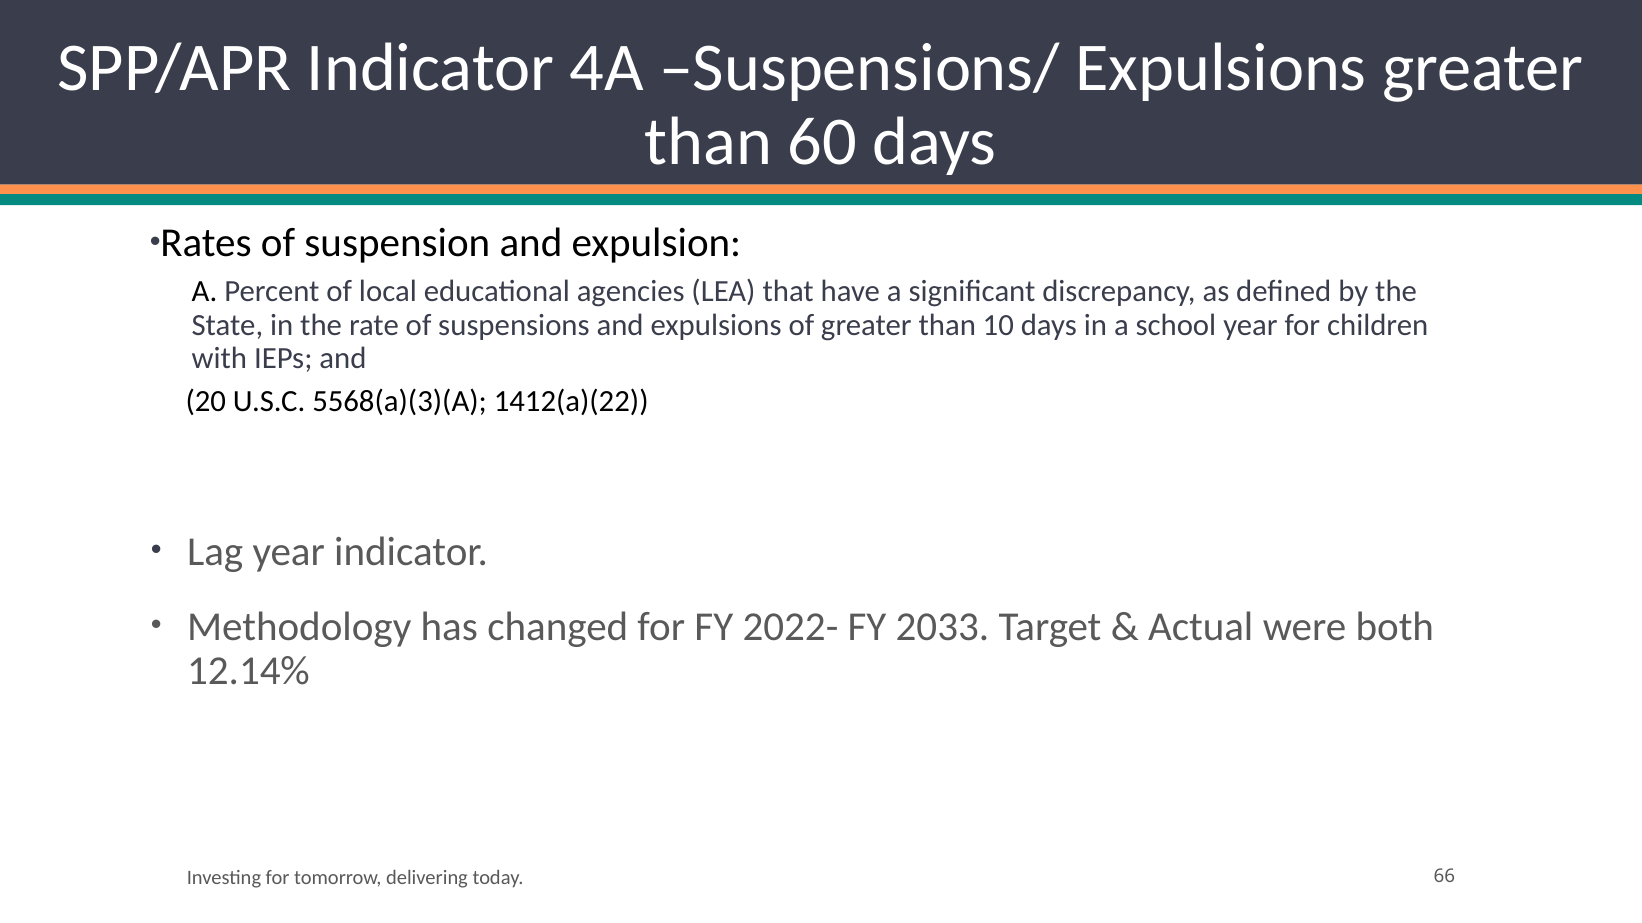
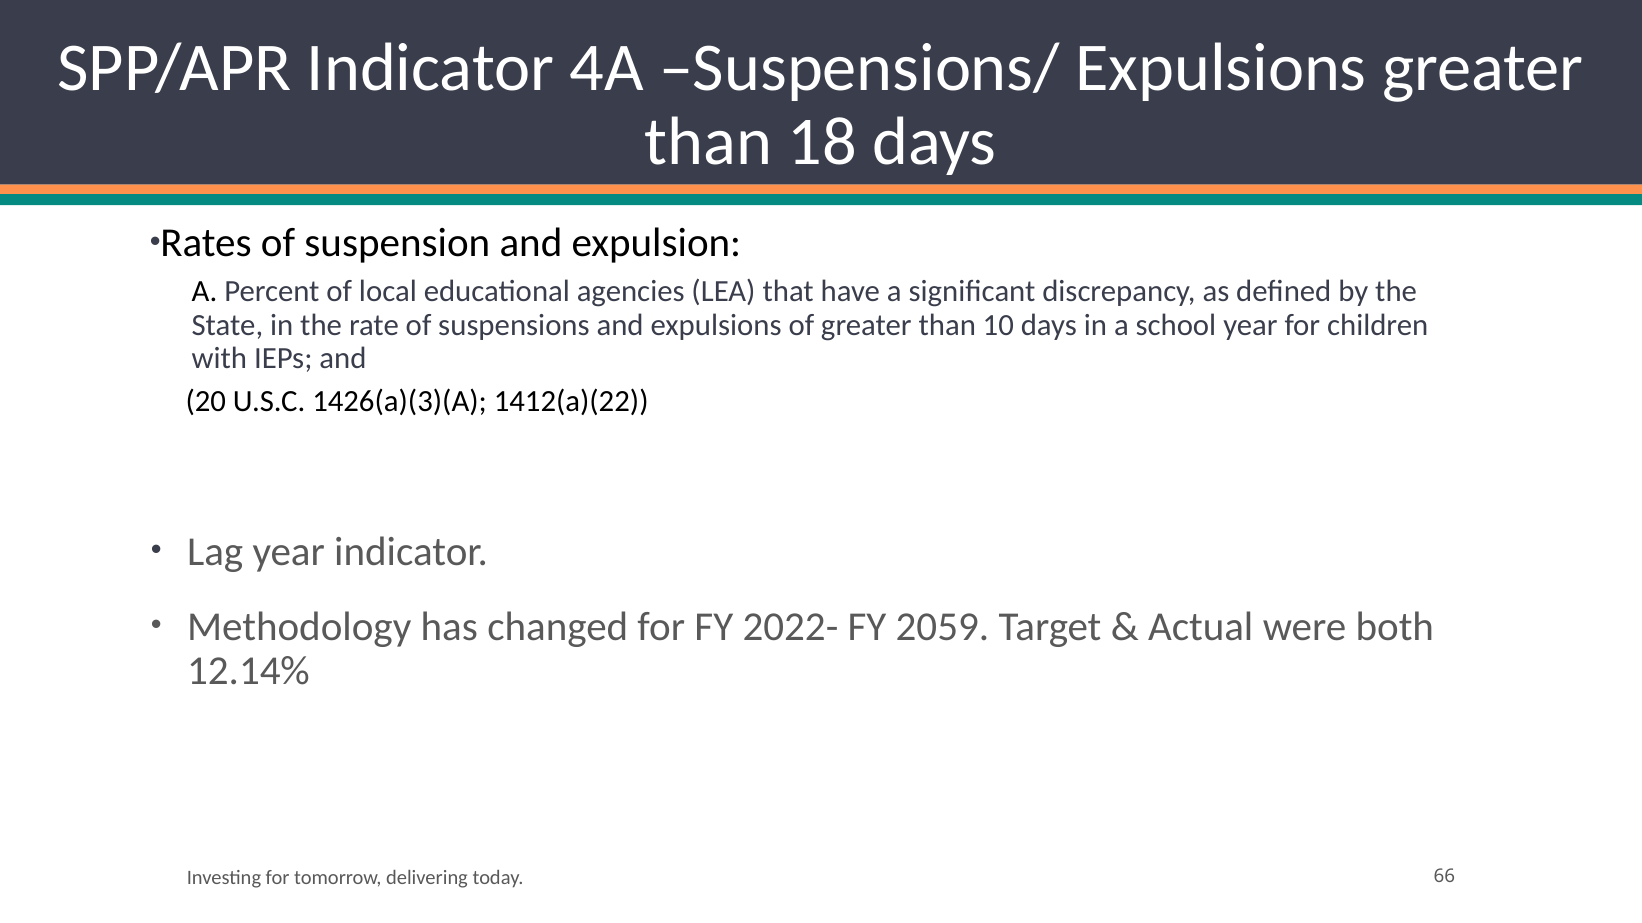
60: 60 -> 18
5568(a)(3)(A: 5568(a)(3)(A -> 1426(a)(3)(A
2033: 2033 -> 2059
